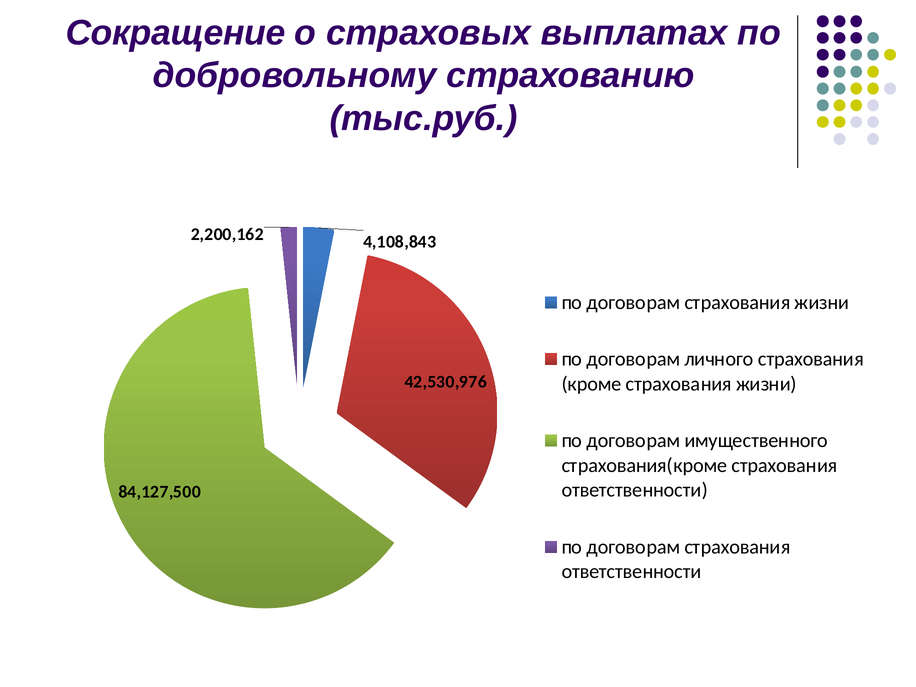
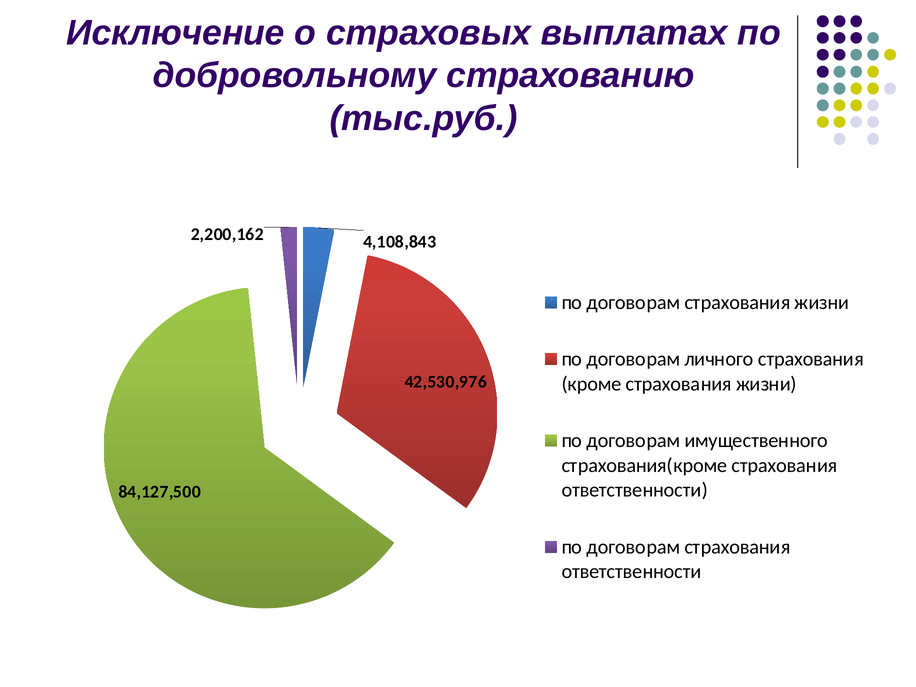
Сокращение: Сокращение -> Исключение
